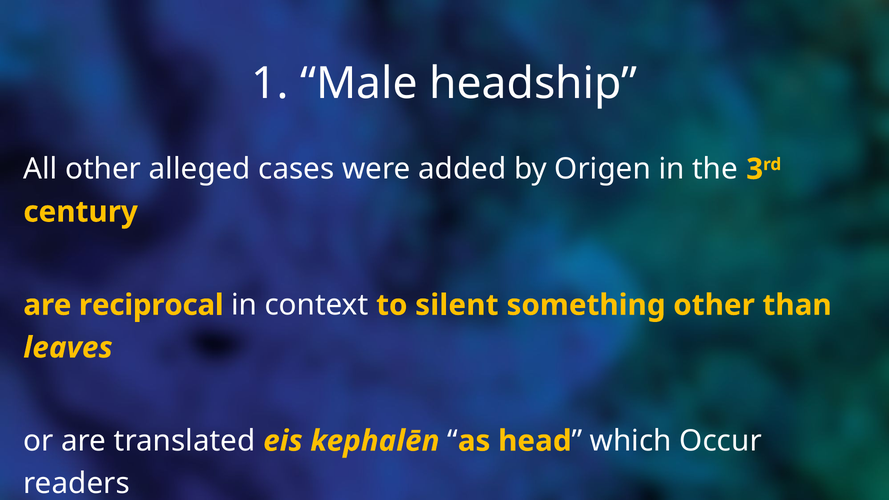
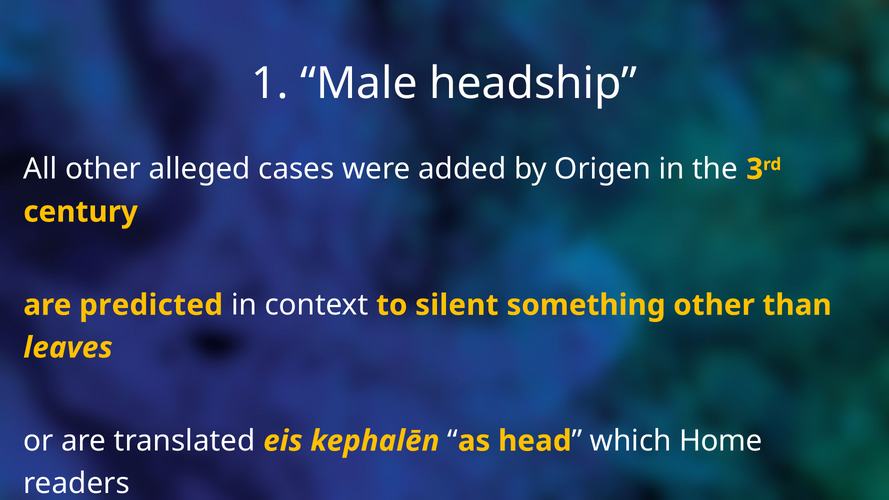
reciprocal: reciprocal -> predicted
Occur: Occur -> Home
